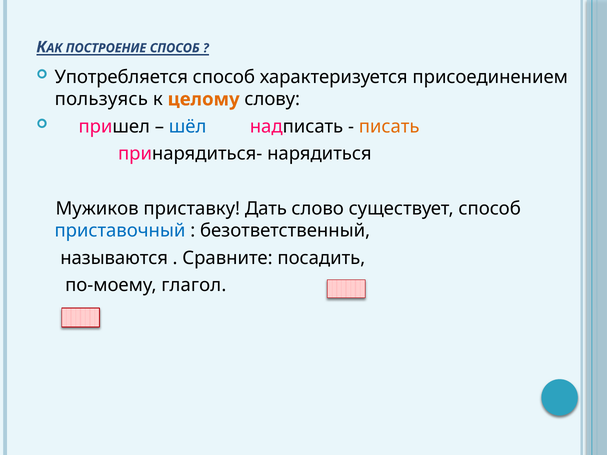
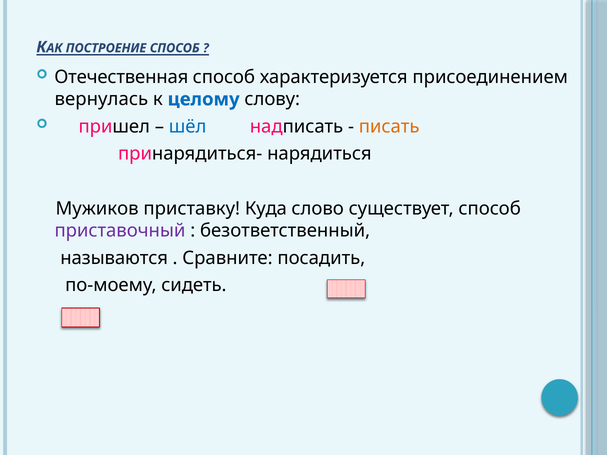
Употребляется: Употребляется -> Отечественная
пользуясь: пользуясь -> вернулась
целому colour: orange -> blue
Дать: Дать -> Куда
приставочный colour: blue -> purple
глагол: глагол -> сидеть
